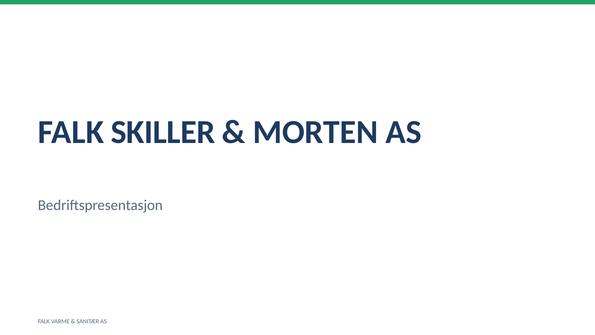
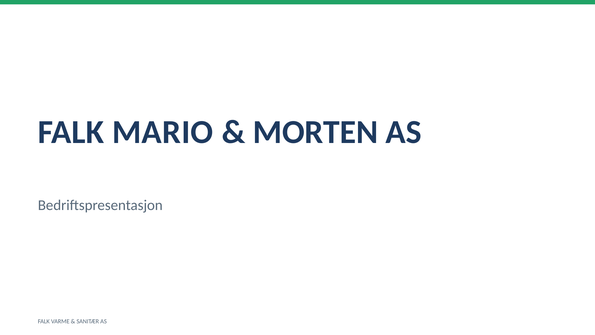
SKILLER: SKILLER -> MARIO
